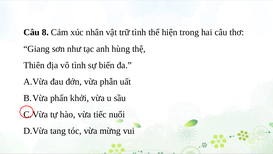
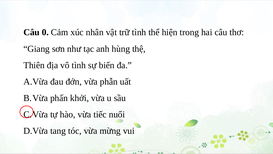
8: 8 -> 0
